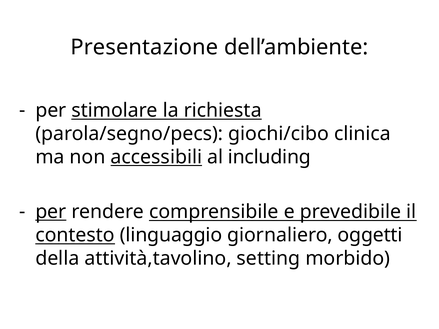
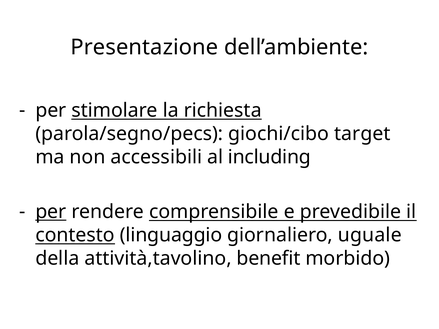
clinica: clinica -> target
accessibili underline: present -> none
oggetti: oggetti -> uguale
setting: setting -> benefit
